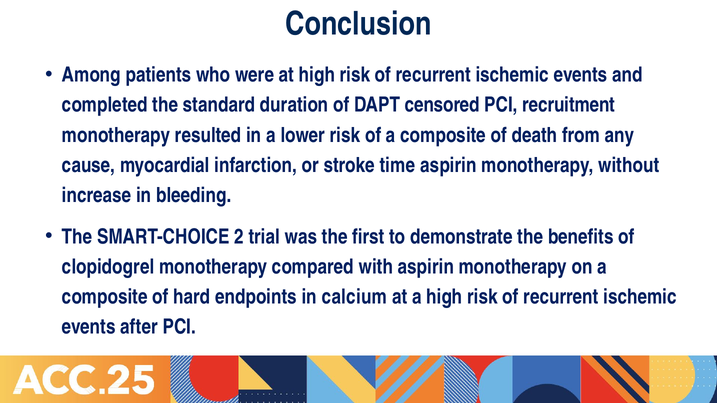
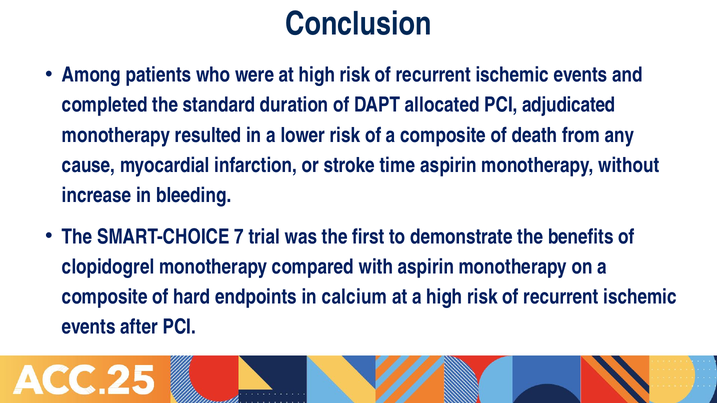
censored: censored -> allocated
recruitment: recruitment -> adjudicated
2: 2 -> 7
